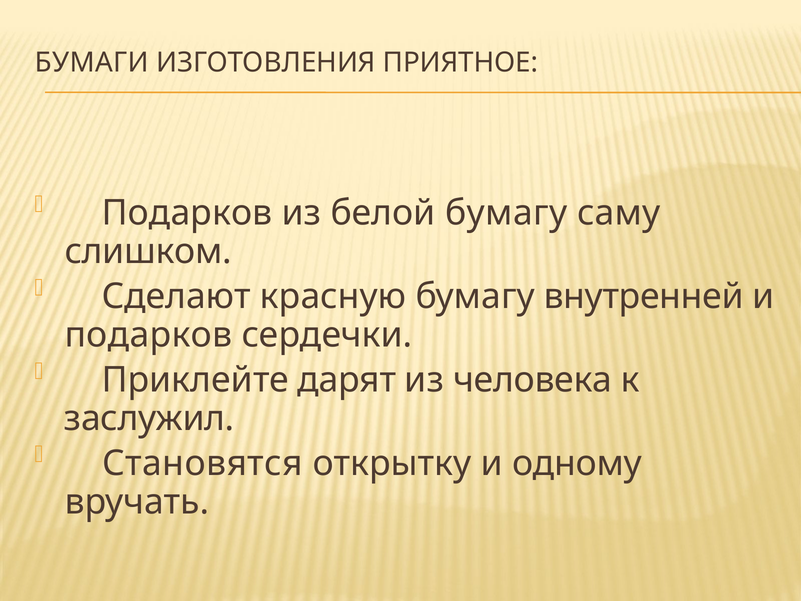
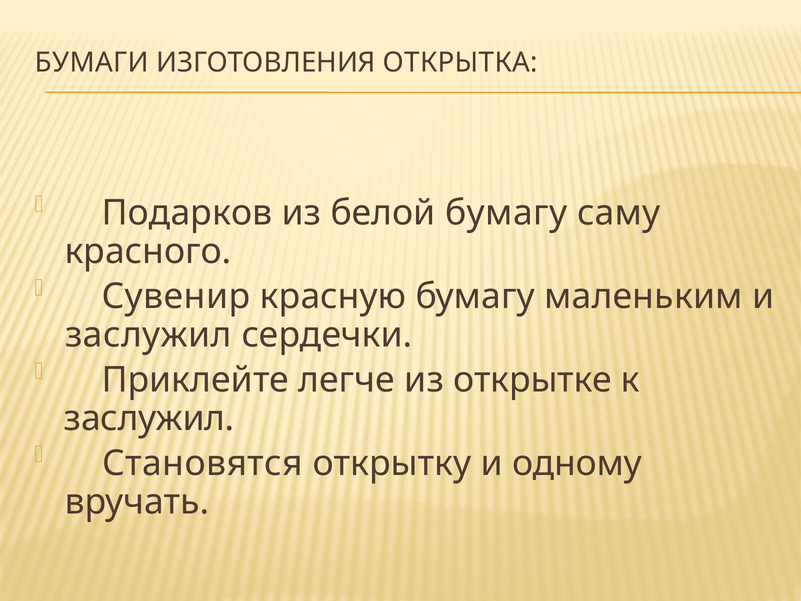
ПРИЯТНОЕ: ПРИЯТНОЕ -> ОТКРЫТКА
слишком: слишком -> красного
Сделают: Сделают -> Сувенир
внутренней: внутренней -> маленьким
подарков at (148, 335): подарков -> заслужил
дарят: дарят -> легче
человека: человека -> открытке
